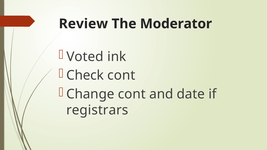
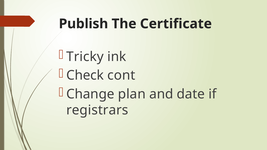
Review: Review -> Publish
Moderator: Moderator -> Certificate
Voted: Voted -> Tricky
Change cont: cont -> plan
